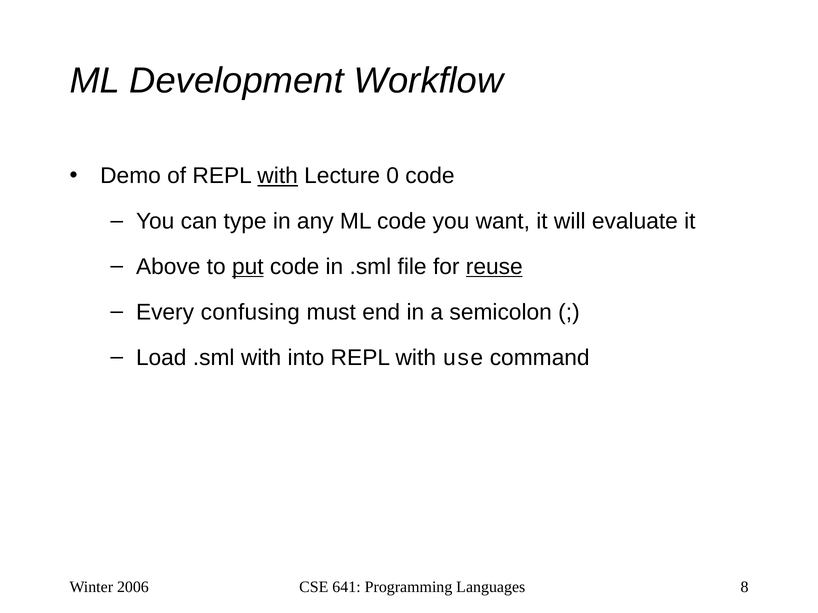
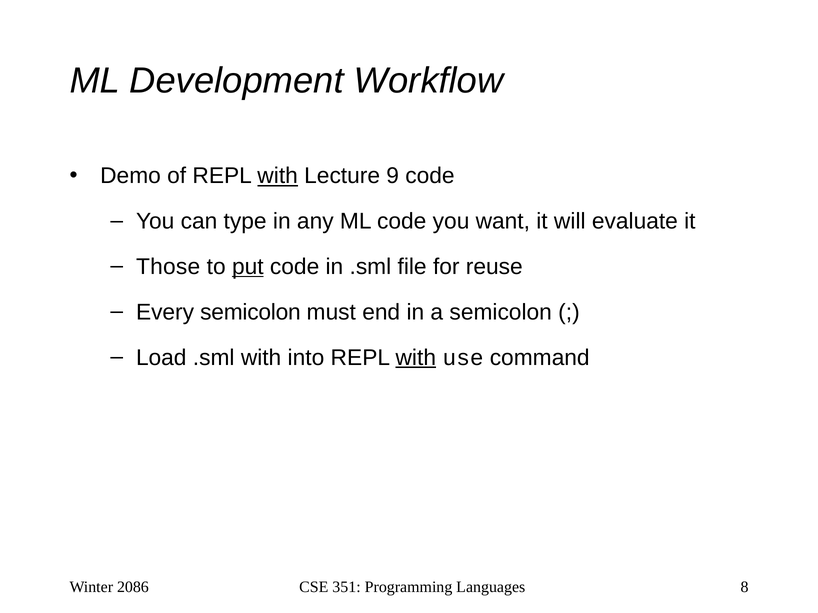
0: 0 -> 9
Above: Above -> Those
reuse underline: present -> none
Every confusing: confusing -> semicolon
with at (416, 358) underline: none -> present
2006: 2006 -> 2086
641: 641 -> 351
